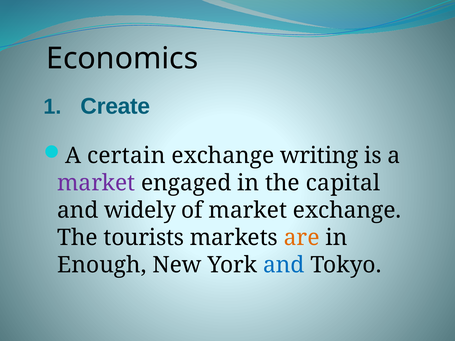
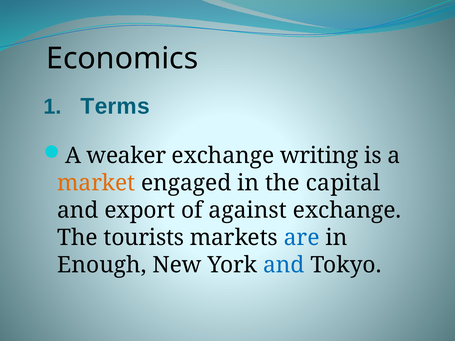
Create: Create -> Terms
certain: certain -> weaker
market at (96, 183) colour: purple -> orange
widely: widely -> export
of market: market -> against
are colour: orange -> blue
